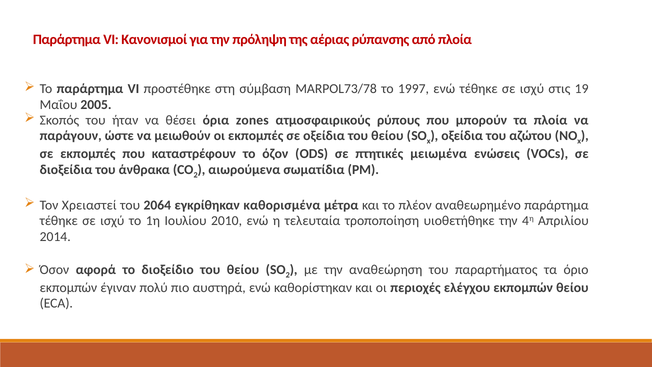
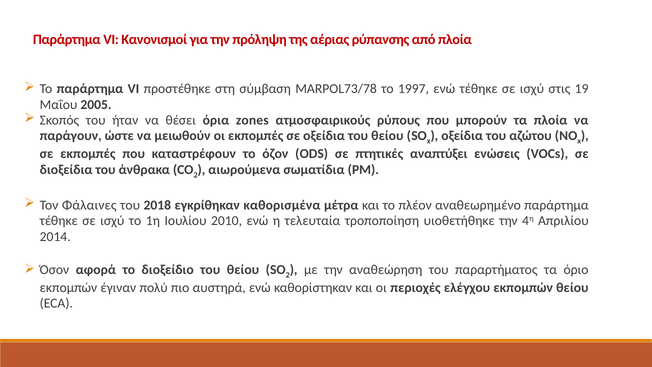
μειωμένα: μειωμένα -> αναπτύξει
Χρειαστεί: Χρειαστεί -> Φάλαινες
2064: 2064 -> 2018
